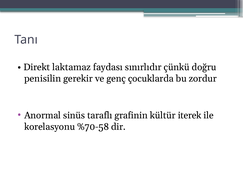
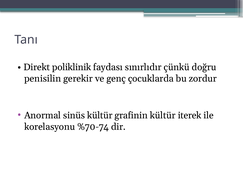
laktamaz: laktamaz -> poliklinik
sinüs taraflı: taraflı -> kültür
%70-58: %70-58 -> %70-74
